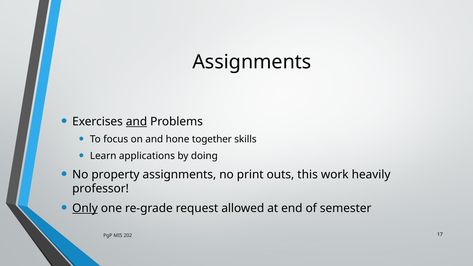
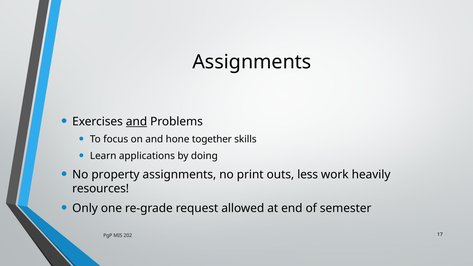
this: this -> less
professor: professor -> resources
Only underline: present -> none
